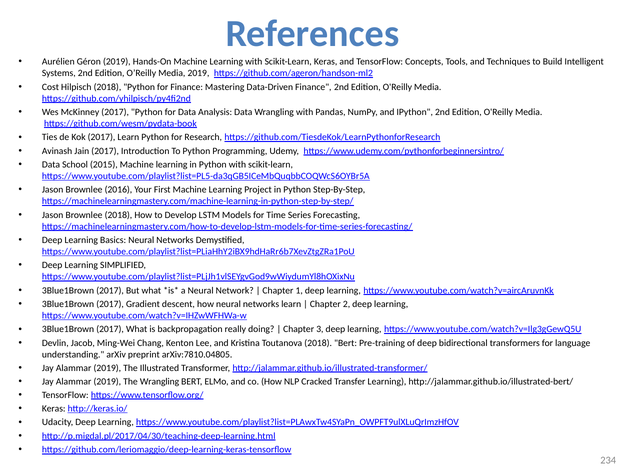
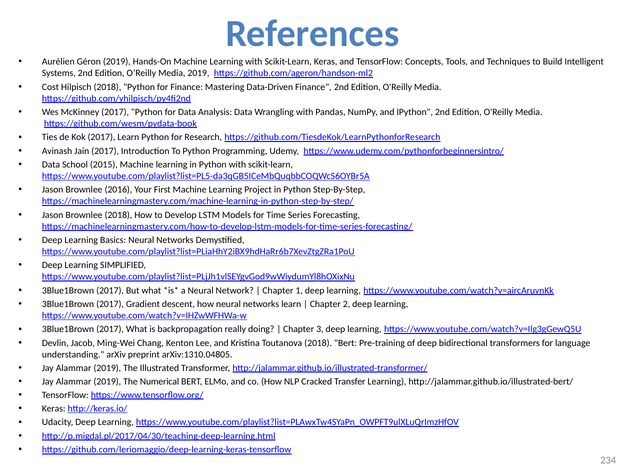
arXiv:7810.04805: arXiv:7810.04805 -> arXiv:1310.04805
The Wrangling: Wrangling -> Numerical
